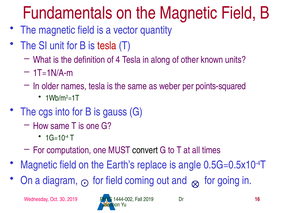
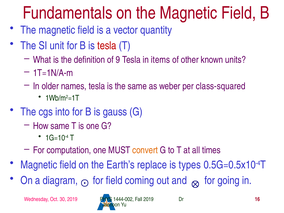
4: 4 -> 9
along: along -> items
points-squared: points-squared -> class-squared
convert colour: black -> orange
angle: angle -> types
